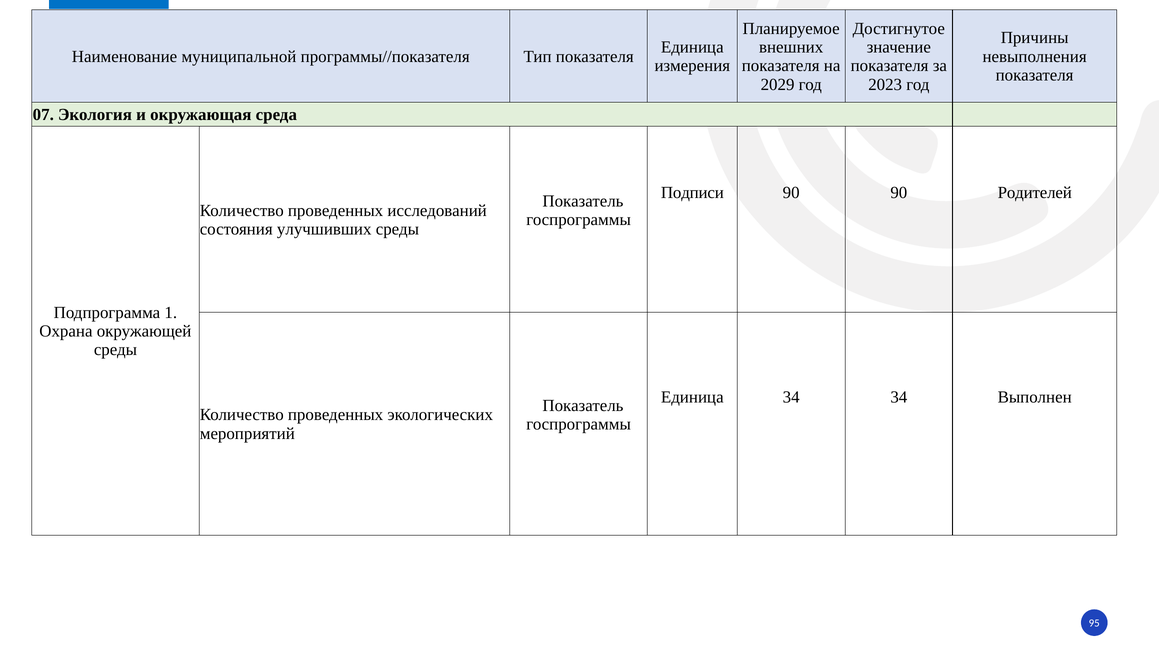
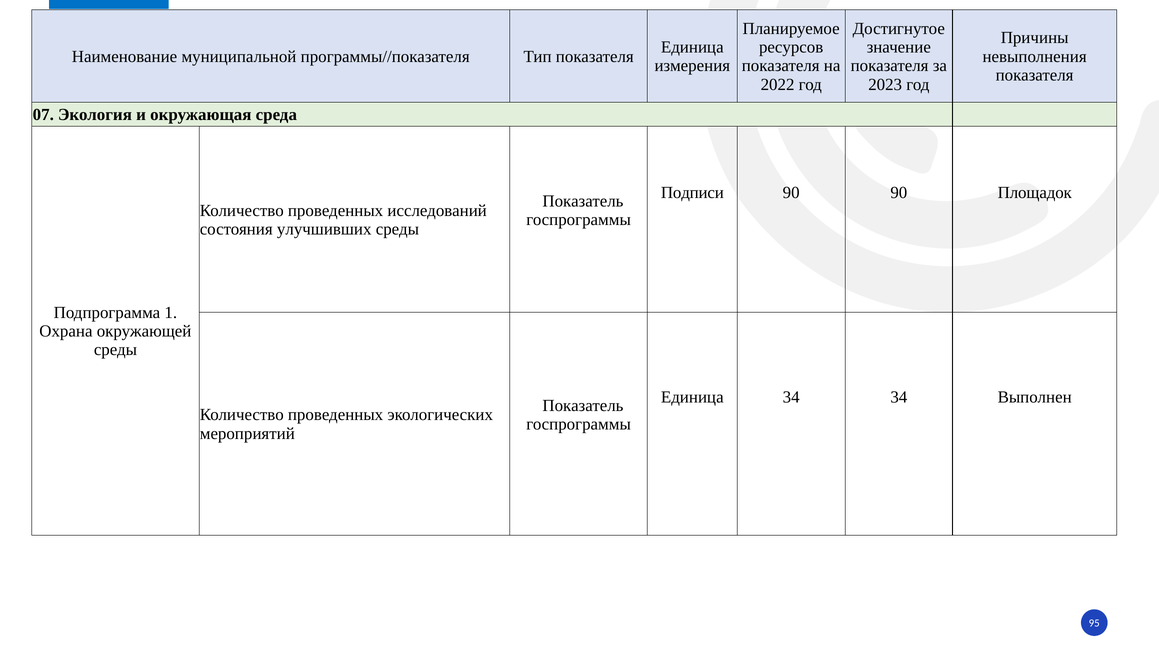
внешних: внешних -> ресурсов
2029: 2029 -> 2022
Родителей: Родителей -> Площадок
